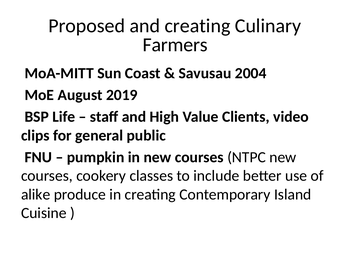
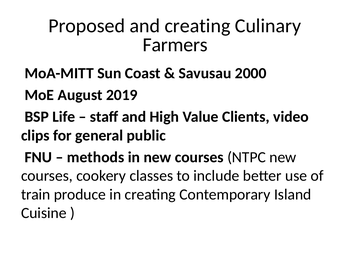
2004: 2004 -> 2000
pumpkin: pumpkin -> methods
alike: alike -> train
